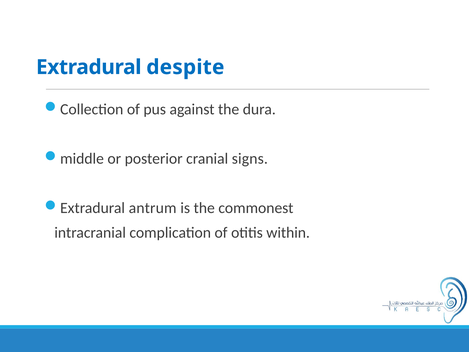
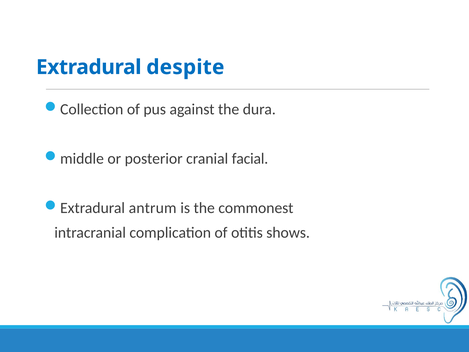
signs: signs -> facial
within: within -> shows
